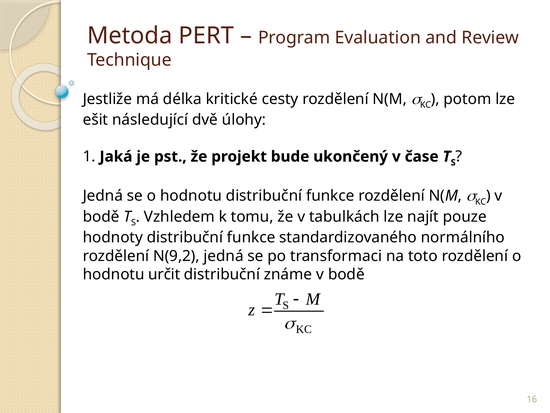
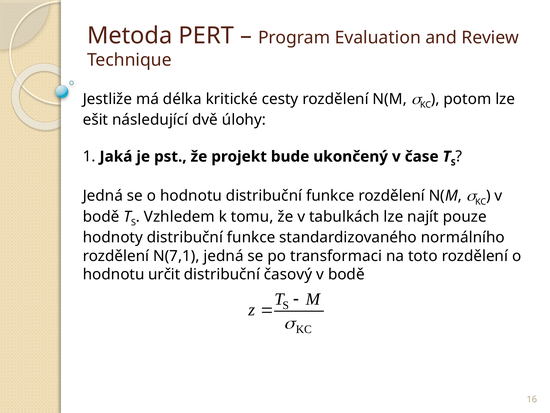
N(9,2: N(9,2 -> N(7,1
známe: známe -> časový
